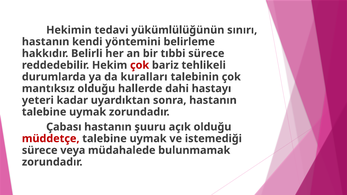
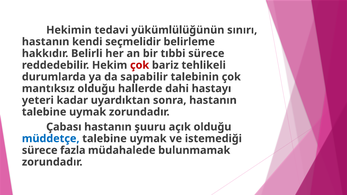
yöntemini: yöntemini -> seçmelidir
kuralları: kuralları -> sapabilir
müddetçe colour: red -> blue
veya: veya -> fazla
